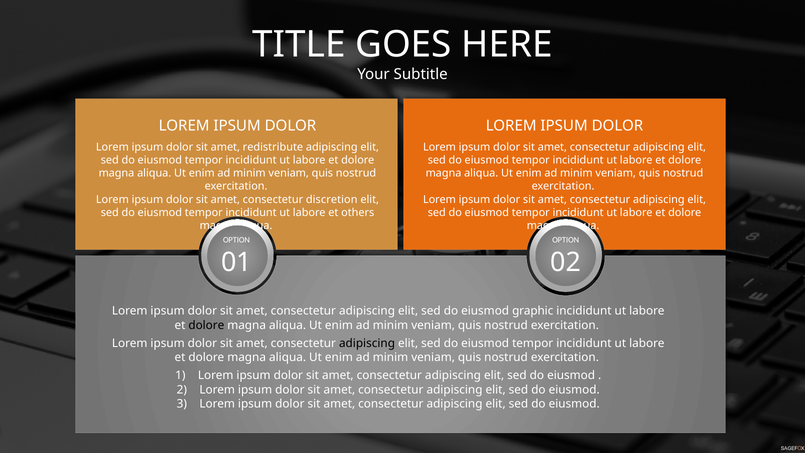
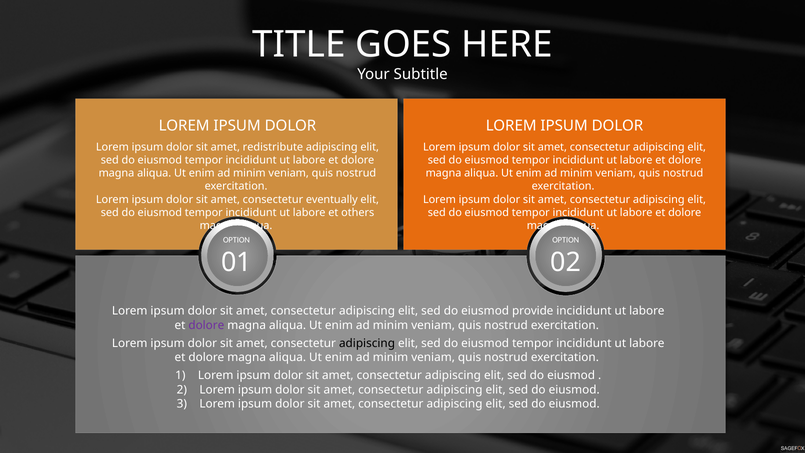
discretion: discretion -> eventually
graphic: graphic -> provide
dolore at (206, 325) colour: black -> purple
